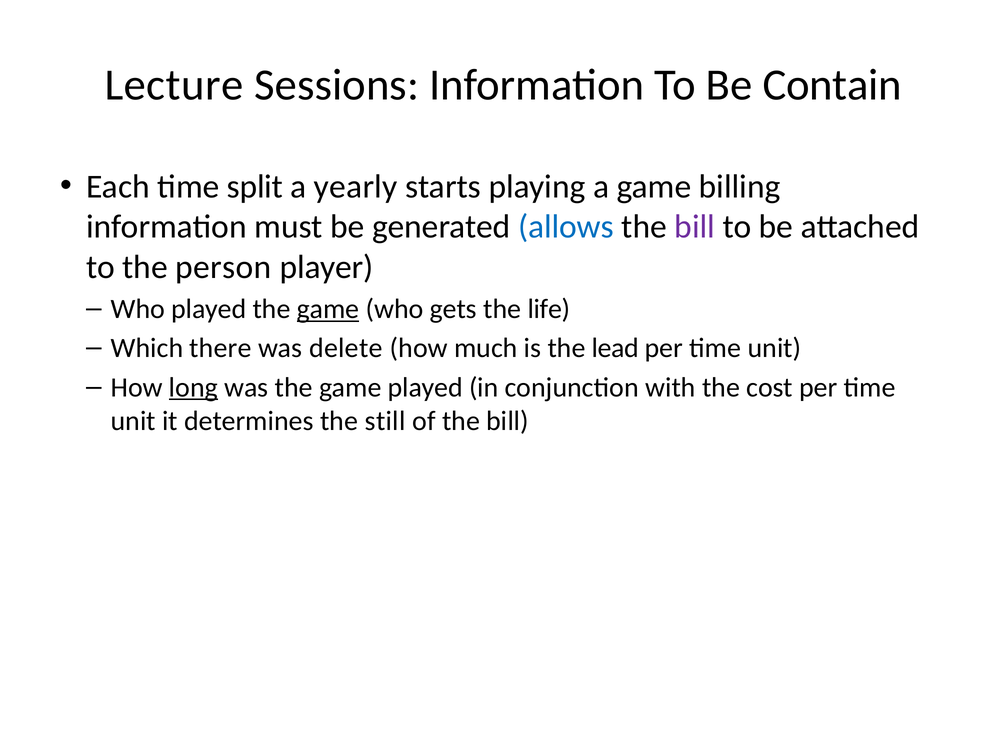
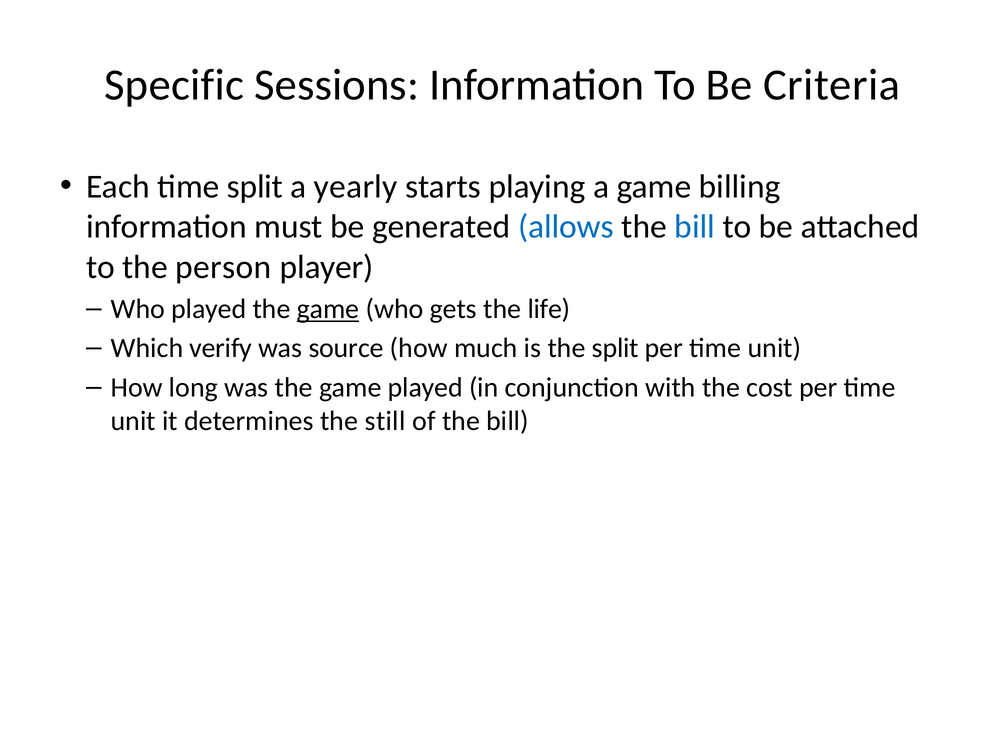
Lecture: Lecture -> Specific
Contain: Contain -> Criteria
bill at (695, 227) colour: purple -> blue
there: there -> verify
delete: delete -> source
the lead: lead -> split
long underline: present -> none
